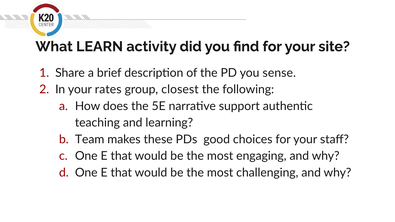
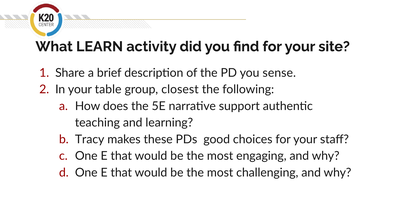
rates: rates -> table
Team: Team -> Tracy
